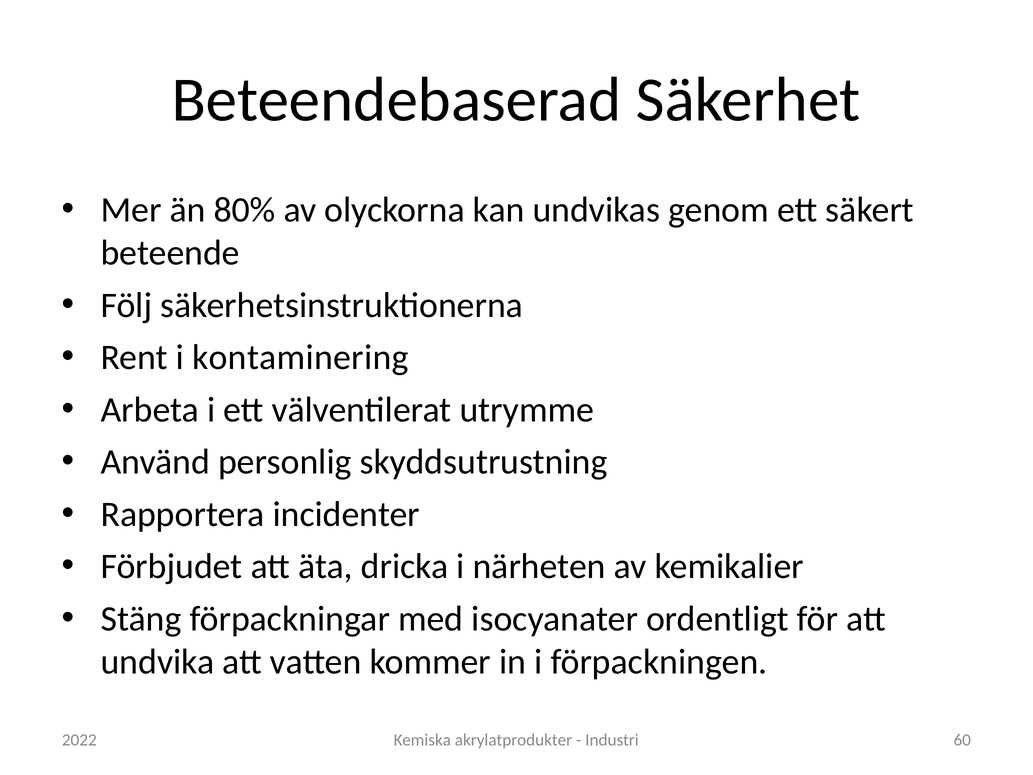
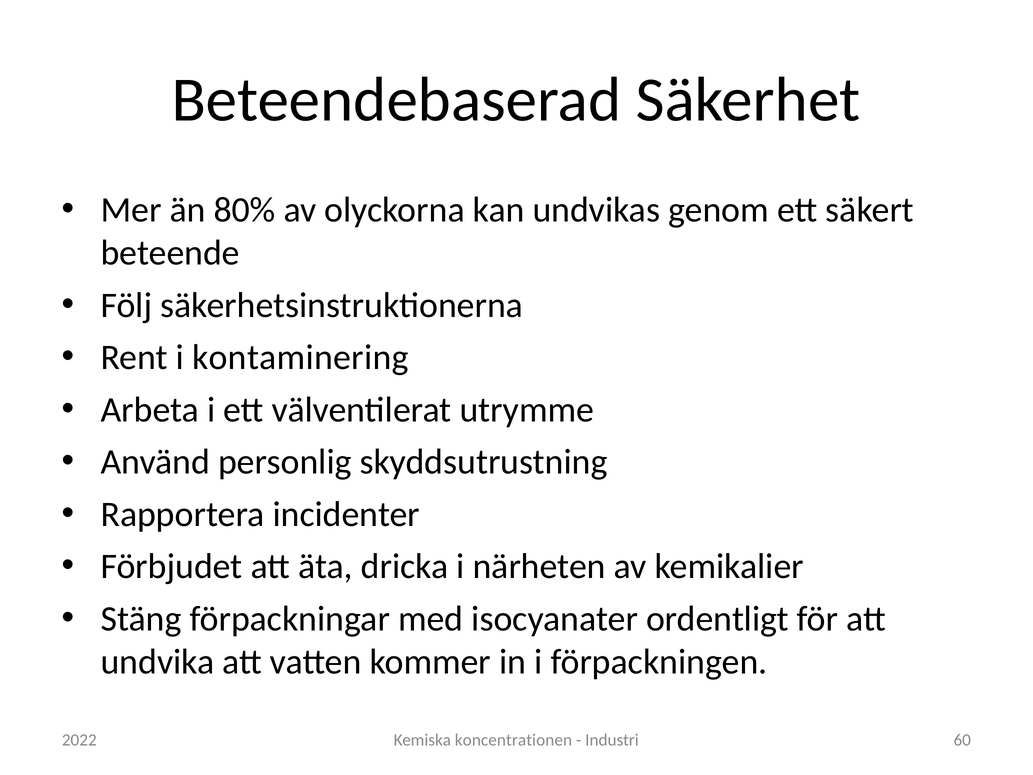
akrylatprodukter: akrylatprodukter -> koncentrationen
